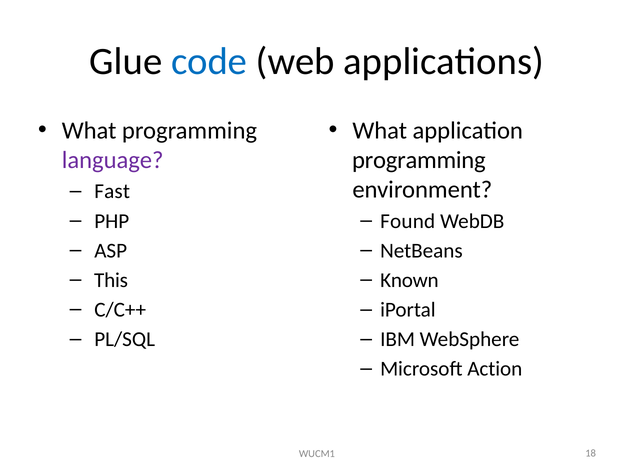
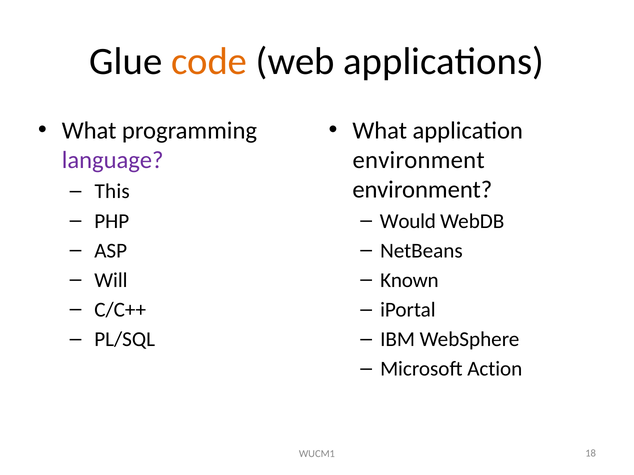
code colour: blue -> orange
programming at (419, 160): programming -> environment
Fast: Fast -> This
Found: Found -> Would
This: This -> Will
